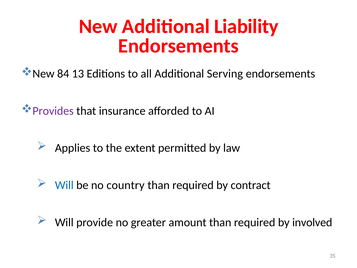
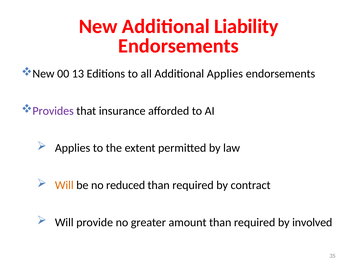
84: 84 -> 00
Additional Serving: Serving -> Applies
Will at (64, 185) colour: blue -> orange
country: country -> reduced
